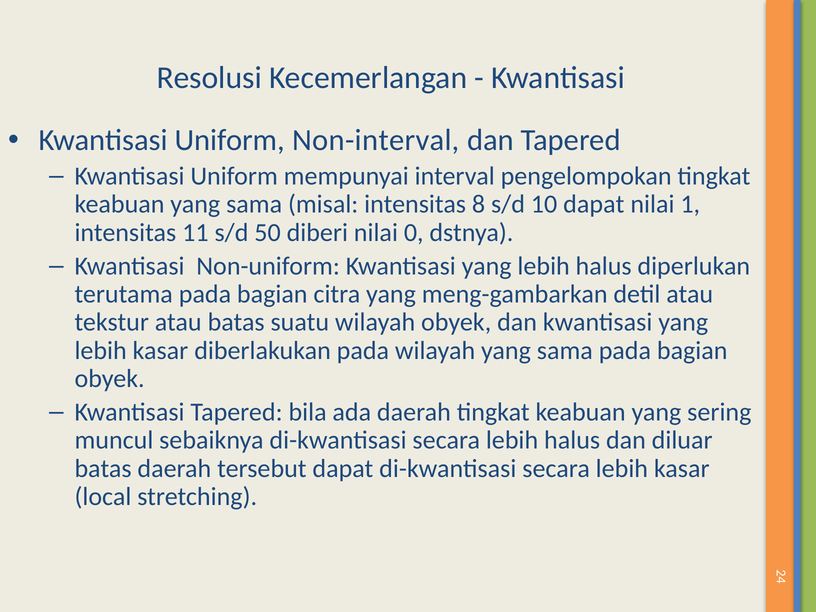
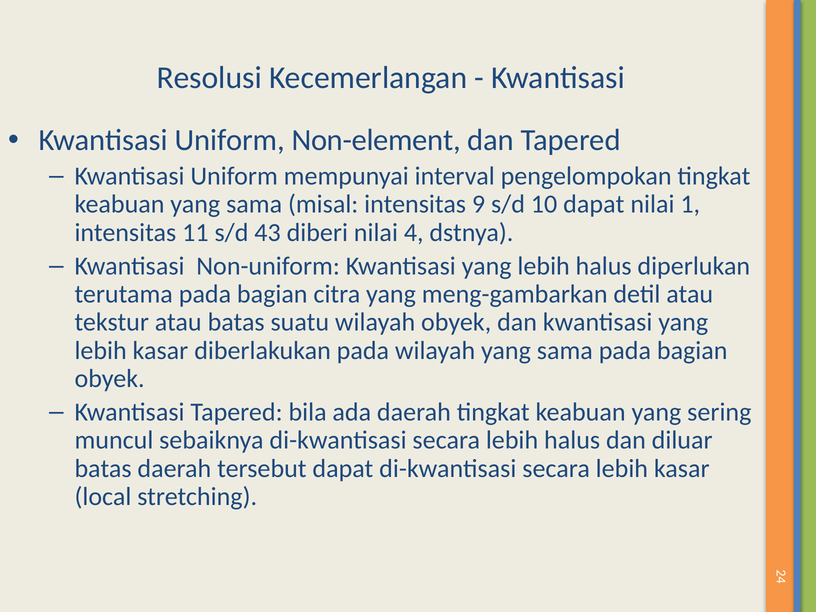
Non-interval: Non-interval -> Non-element
8: 8 -> 9
50: 50 -> 43
nilai 0: 0 -> 4
